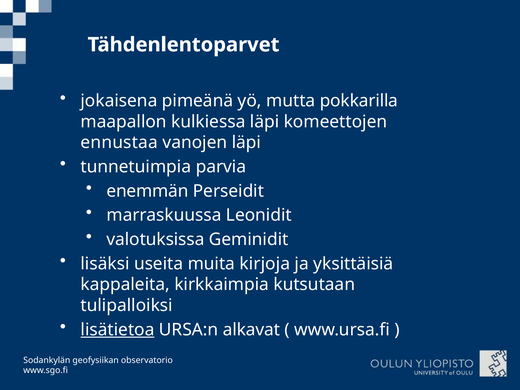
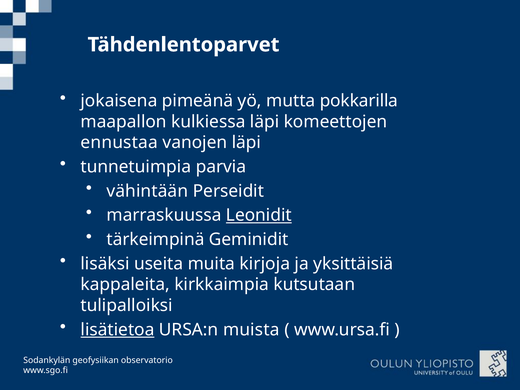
enemmän: enemmän -> vähintään
Leonidit underline: none -> present
valotuksissa: valotuksissa -> tärkeimpinä
alkavat: alkavat -> muista
